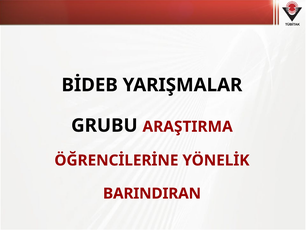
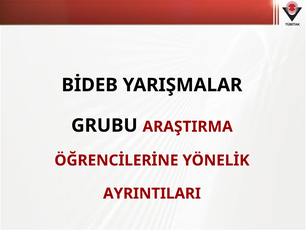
BARINDIRAN: BARINDIRAN -> AYRINTILARI
